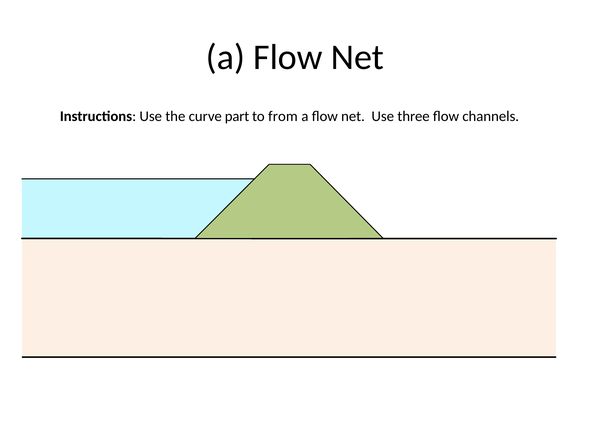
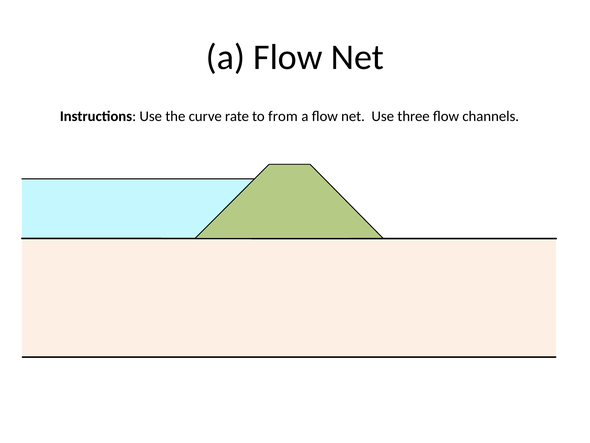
part: part -> rate
